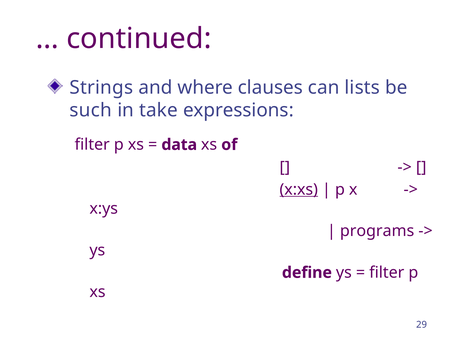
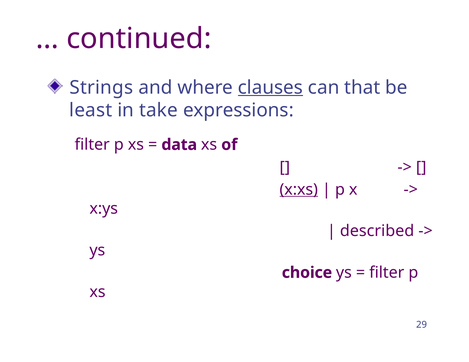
clauses underline: none -> present
lists: lists -> that
such: such -> least
programs: programs -> described
define: define -> choice
